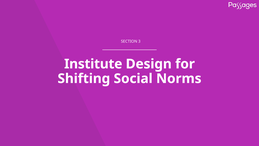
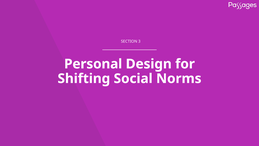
Institute: Institute -> Personal
